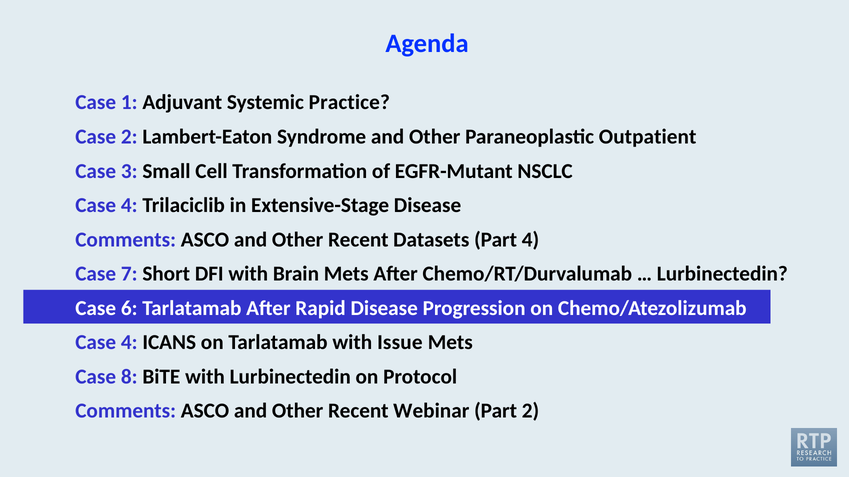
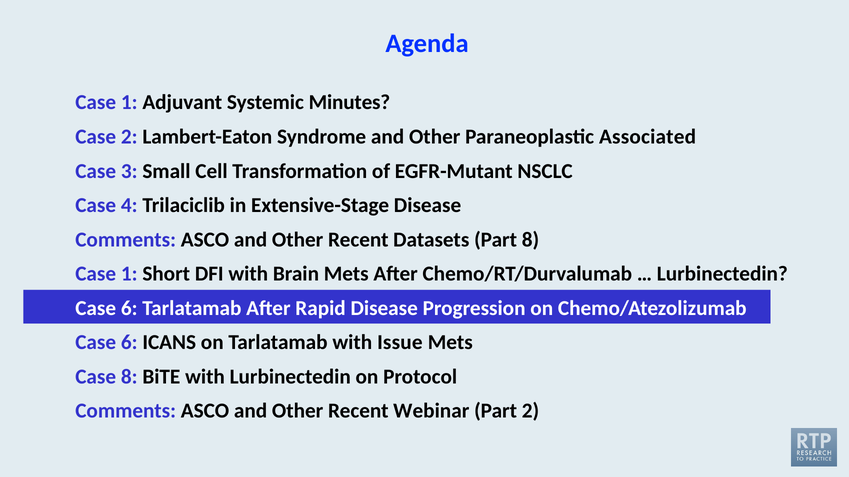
Practice: Practice -> Minutes
Outpatient: Outpatient -> Associated
Part 4: 4 -> 8
7 at (129, 274): 7 -> 1
4 at (129, 343): 4 -> 6
